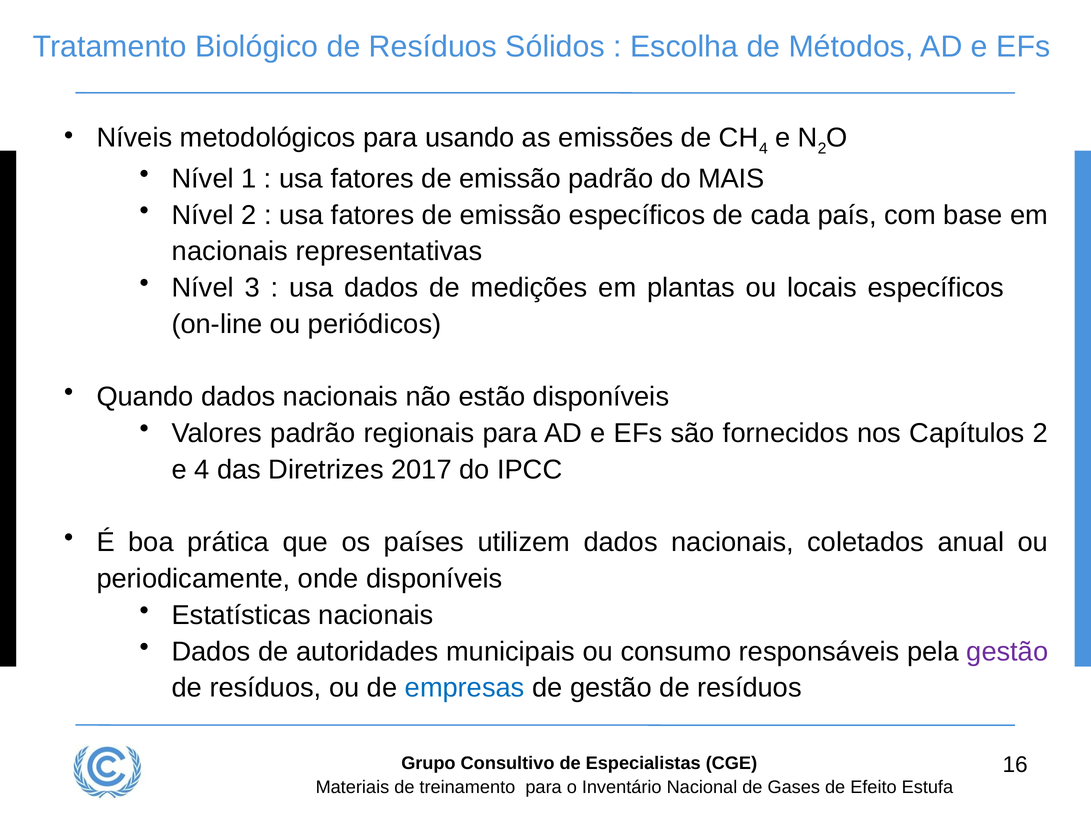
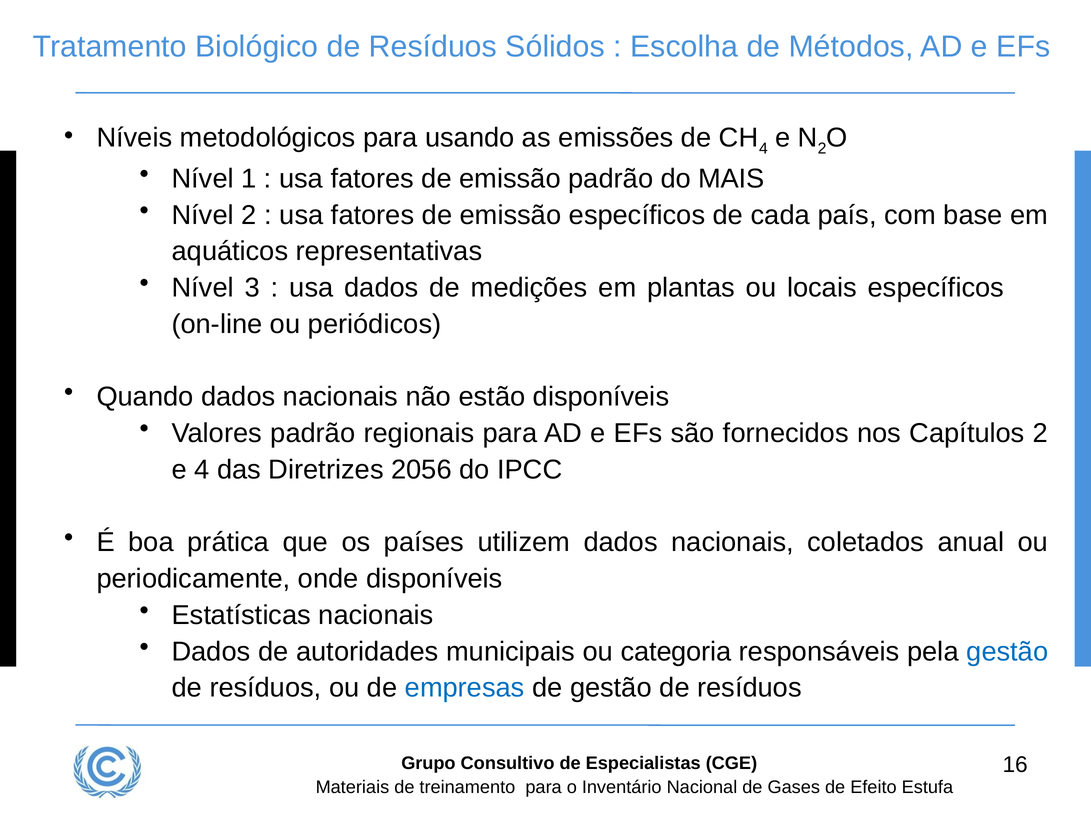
nacionais at (230, 252): nacionais -> aquáticos
2017: 2017 -> 2056
consumo: consumo -> categoria
gestão at (1007, 652) colour: purple -> blue
